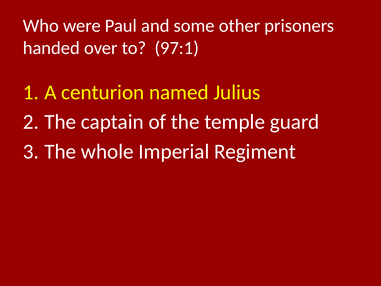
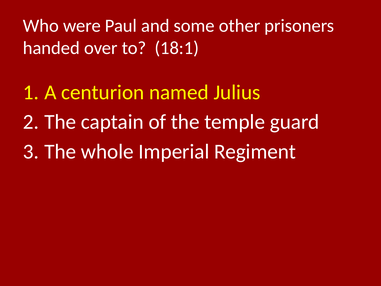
97:1: 97:1 -> 18:1
